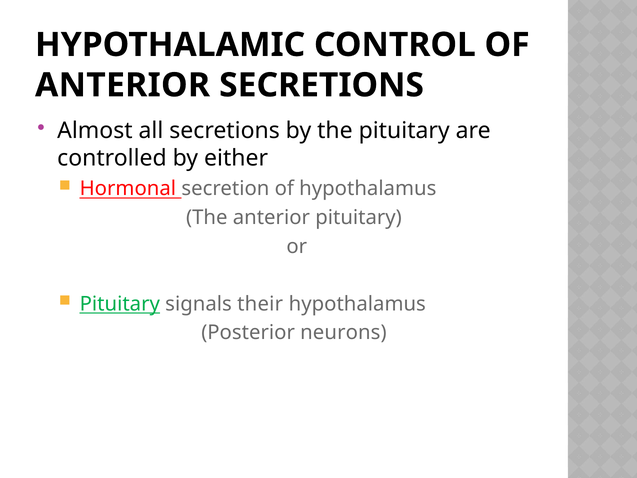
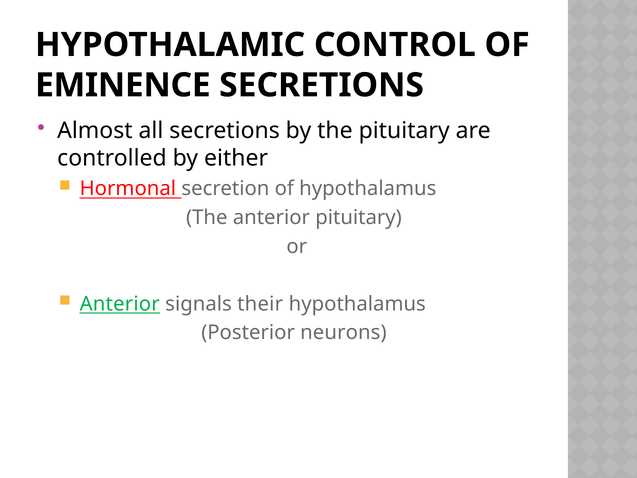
ANTERIOR at (123, 85): ANTERIOR -> EMINENCE
Pituitary at (120, 304): Pituitary -> Anterior
